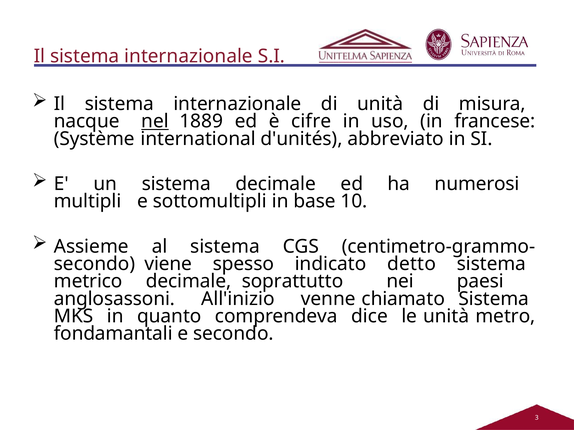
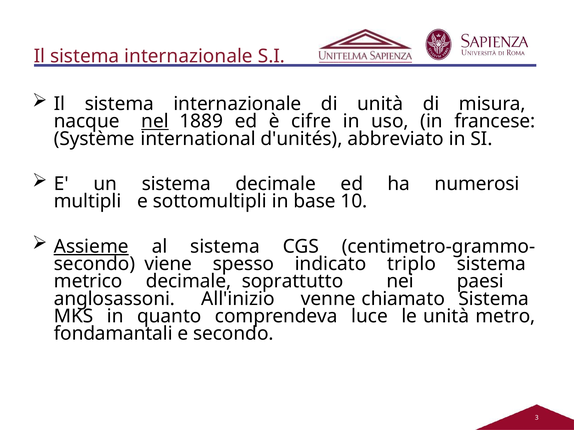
Assieme underline: none -> present
detto: detto -> triplo
dice: dice -> luce
